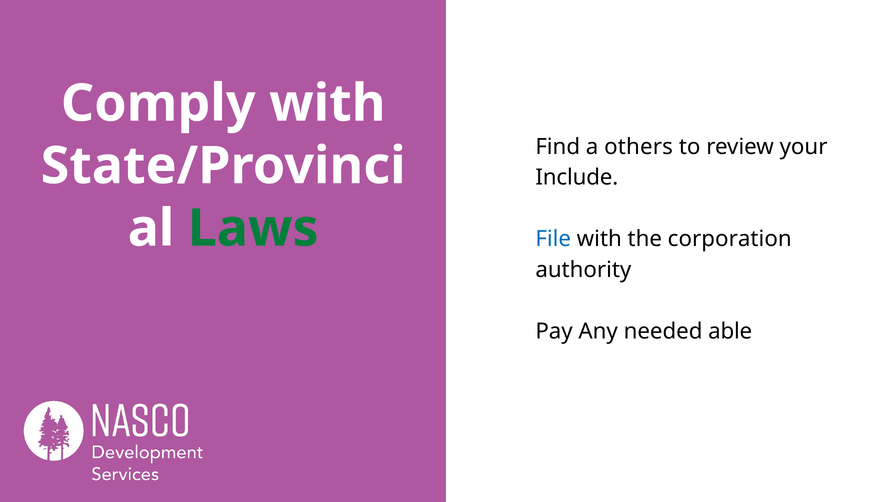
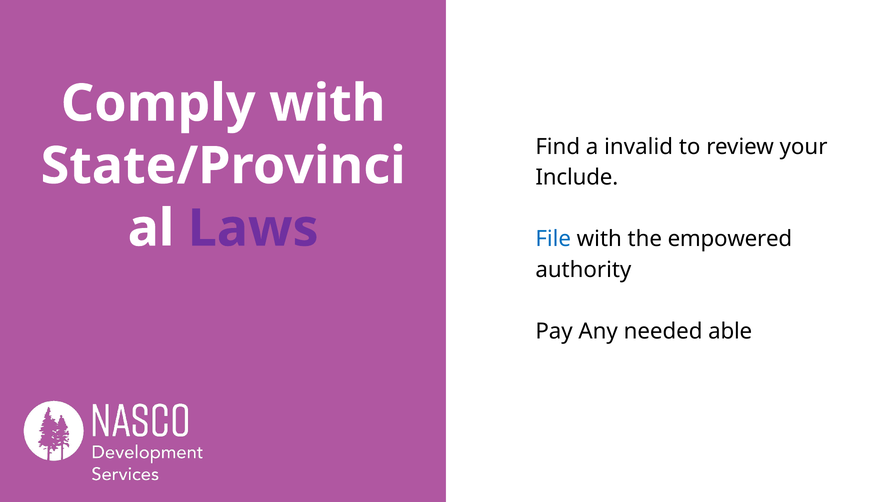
others: others -> invalid
Laws colour: green -> purple
corporation: corporation -> empowered
